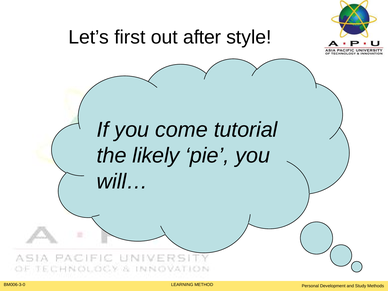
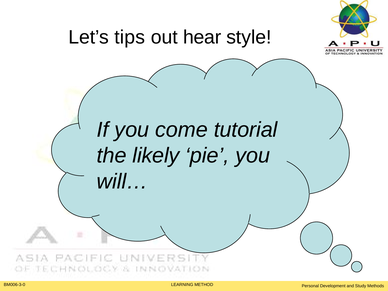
first: first -> tips
after: after -> hear
